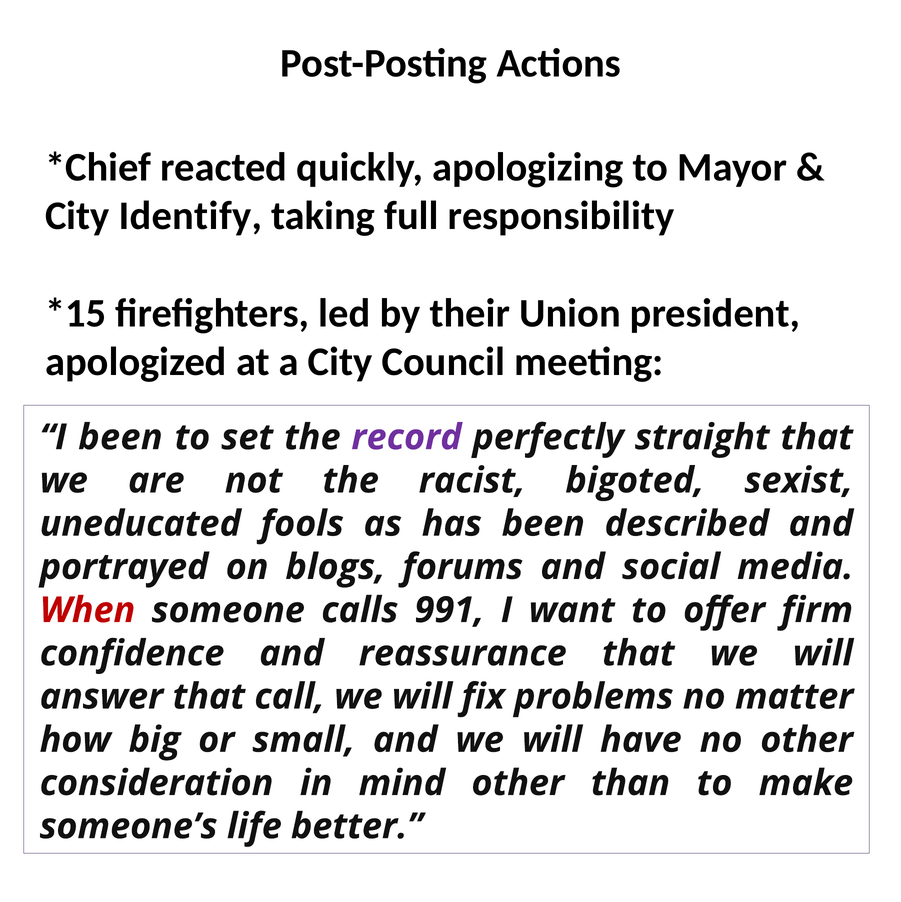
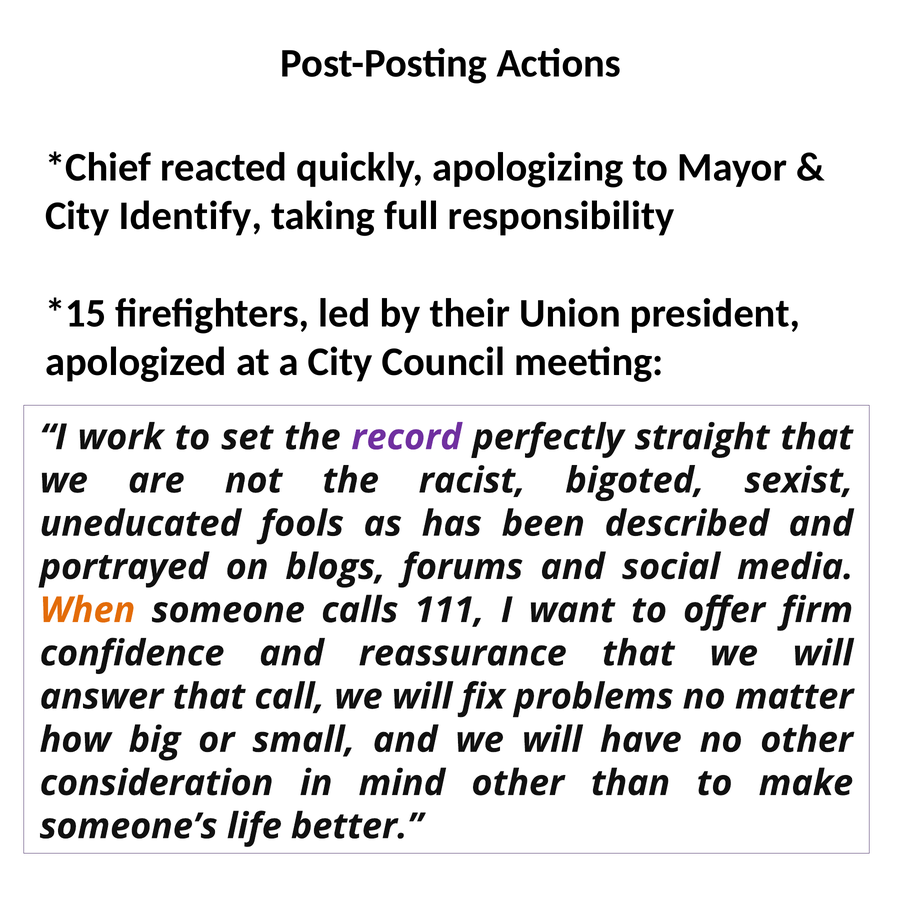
I been: been -> work
When colour: red -> orange
991: 991 -> 111
